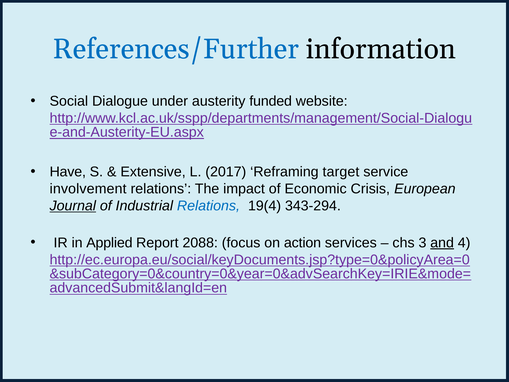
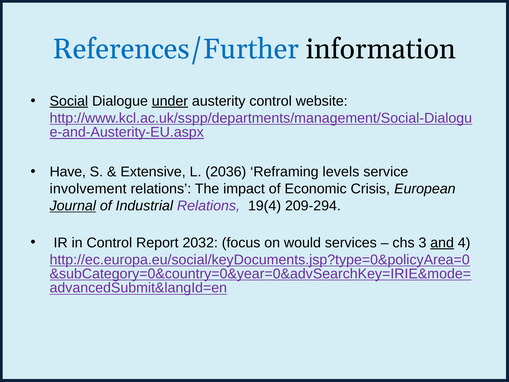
Social underline: none -> present
under underline: none -> present
austerity funded: funded -> control
2017: 2017 -> 2036
target: target -> levels
Relations at (208, 206) colour: blue -> purple
343-294: 343-294 -> 209-294
in Applied: Applied -> Control
2088: 2088 -> 2032
action: action -> would
